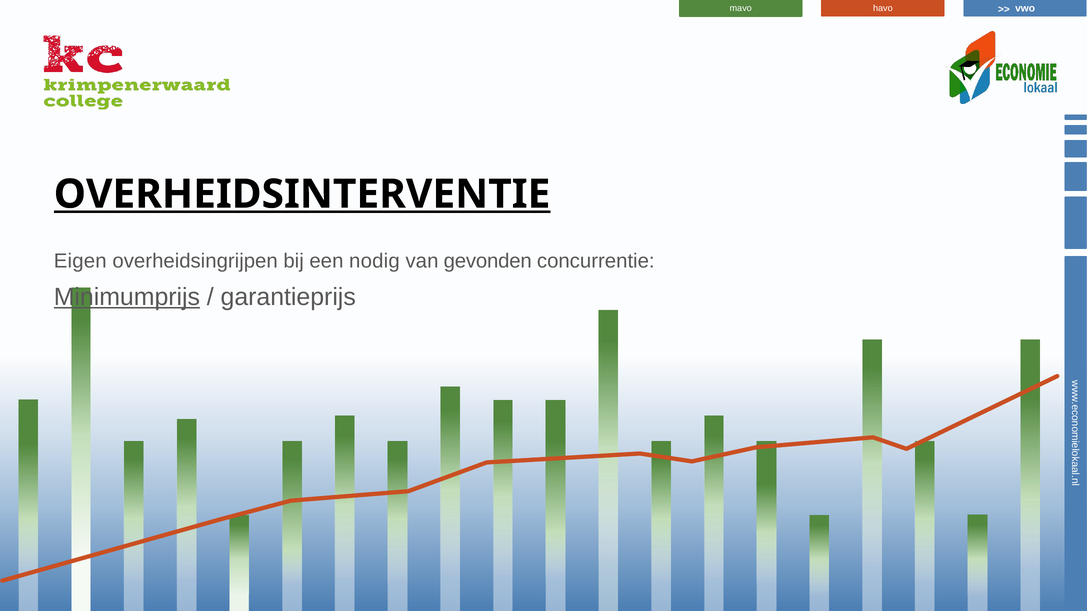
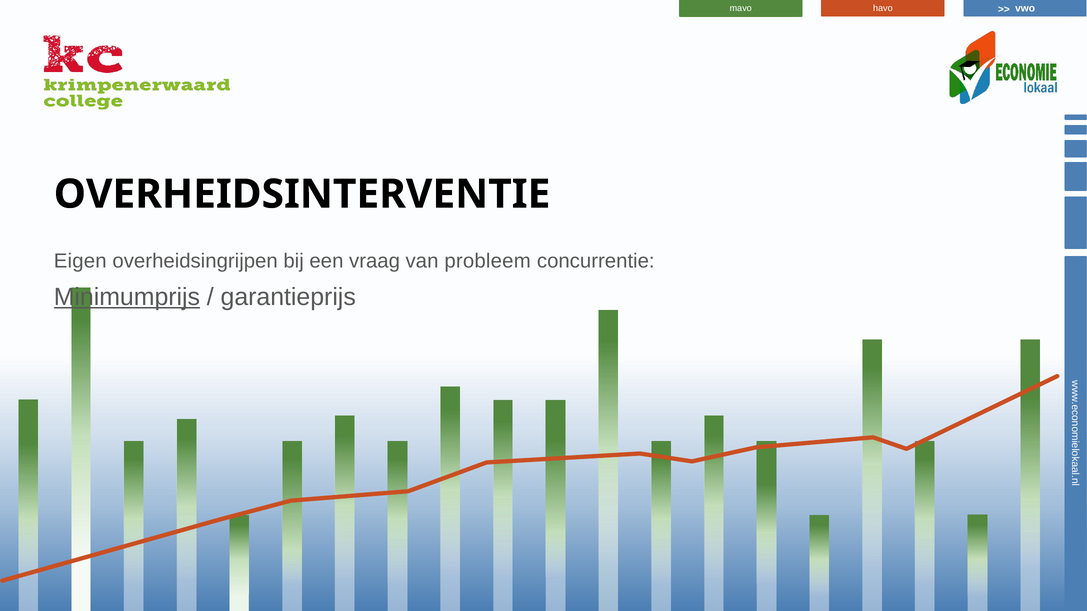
OVERHEIDSINTERVENTIE underline: present -> none
nodig: nodig -> vraag
gevonden: gevonden -> probleem
